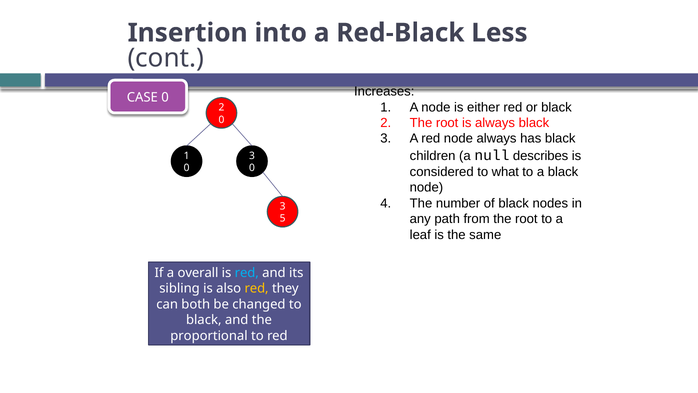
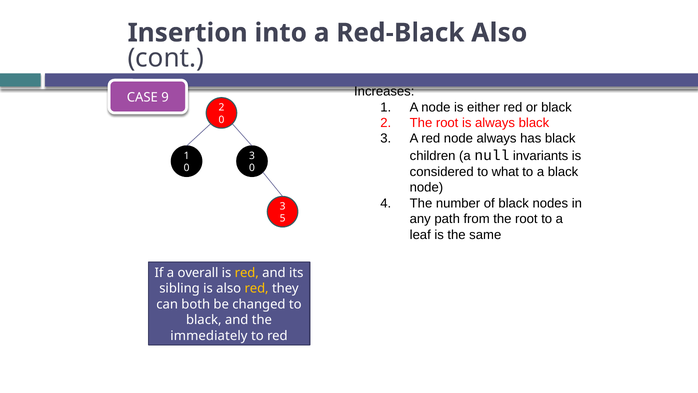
Red-Black Less: Less -> Also
CASE 0: 0 -> 9
describes: describes -> invariants
red at (247, 273) colour: light blue -> yellow
proportional: proportional -> immediately
